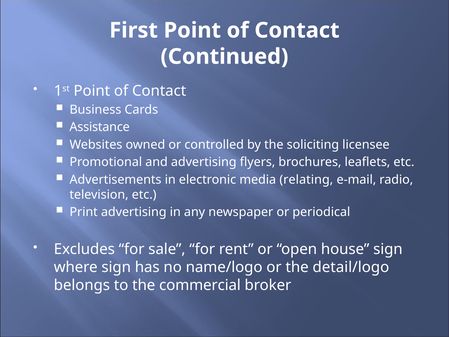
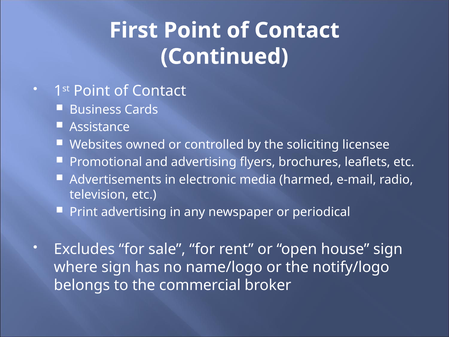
relating: relating -> harmed
detail/logo: detail/logo -> notify/logo
